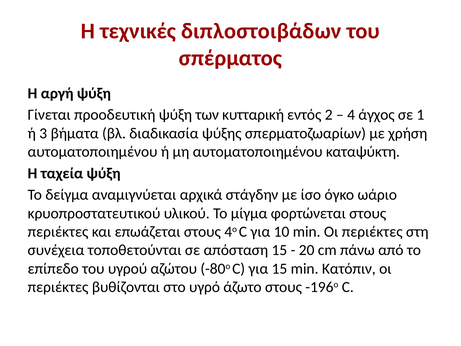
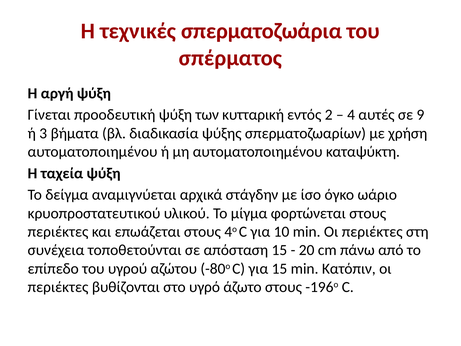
διπλοστοιβάδων: διπλοστοιβάδων -> σπερματοζωάρια
άγχος: άγχος -> αυτές
1: 1 -> 9
